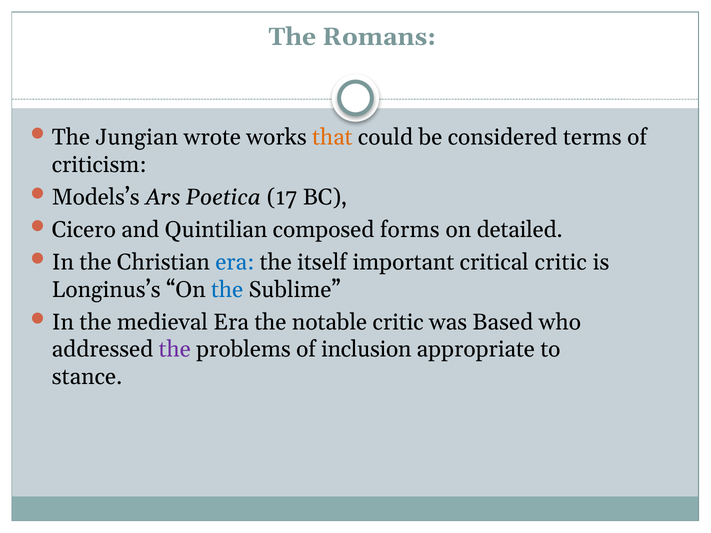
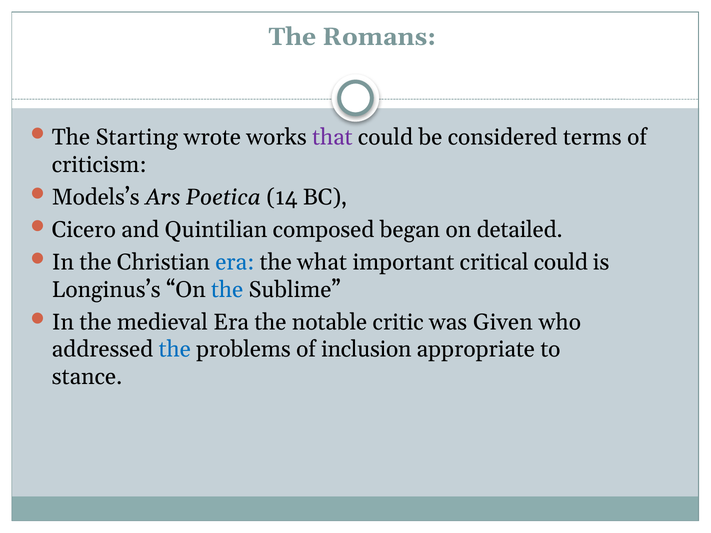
Jungian: Jungian -> Starting
that colour: orange -> purple
17: 17 -> 14
forms: forms -> began
itself: itself -> what
critical critic: critic -> could
Based: Based -> Given
the at (175, 349) colour: purple -> blue
